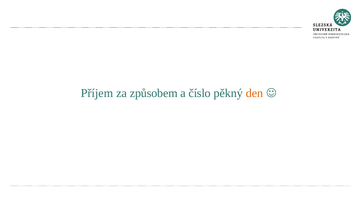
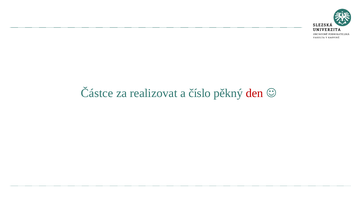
Příjem: Příjem -> Částce
způsobem: způsobem -> realizovat
den colour: orange -> red
